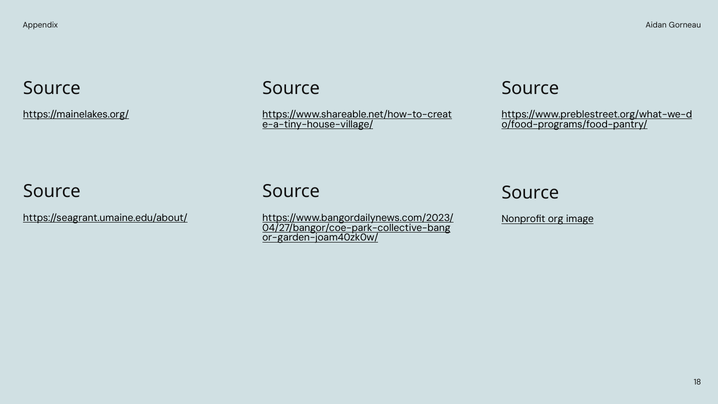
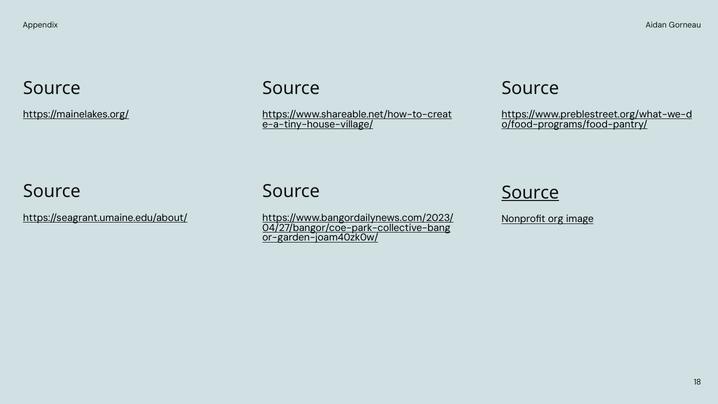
Source at (530, 193) underline: none -> present
